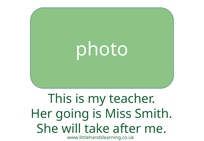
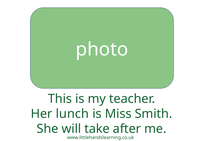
going: going -> lunch
